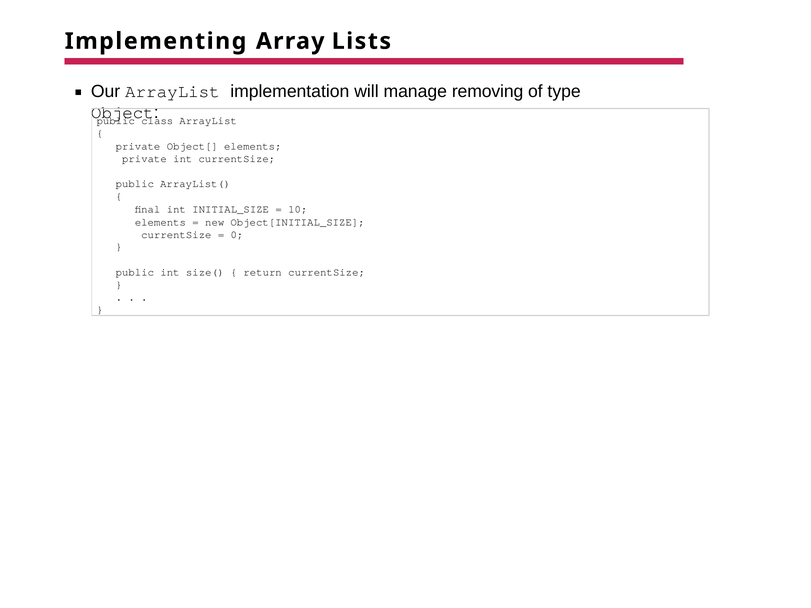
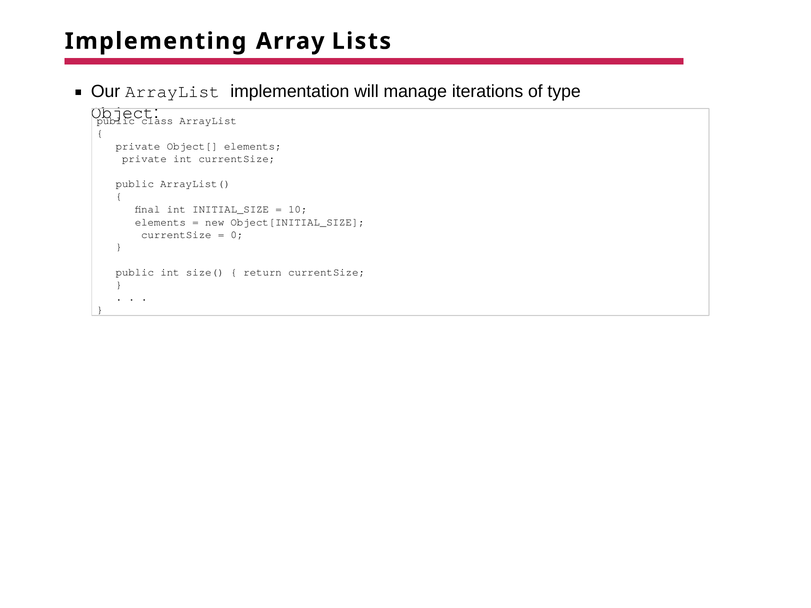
removing: removing -> iterations
